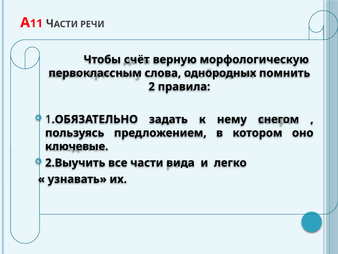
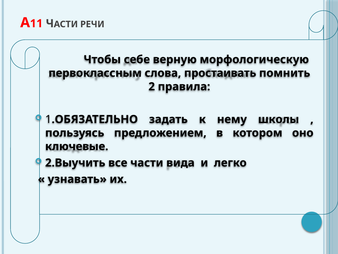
счёт: счёт -> себе
однородных: однородных -> простаивать
снегом: снегом -> школы
